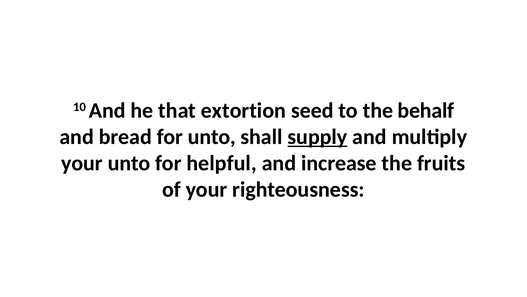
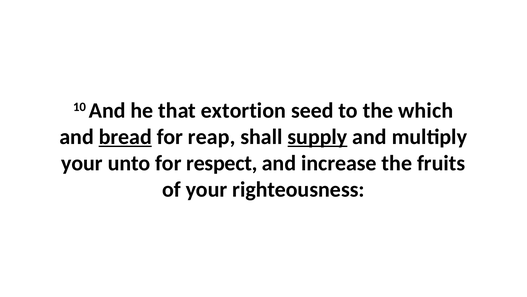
behalf: behalf -> which
bread underline: none -> present
for unto: unto -> reap
helpful: helpful -> respect
